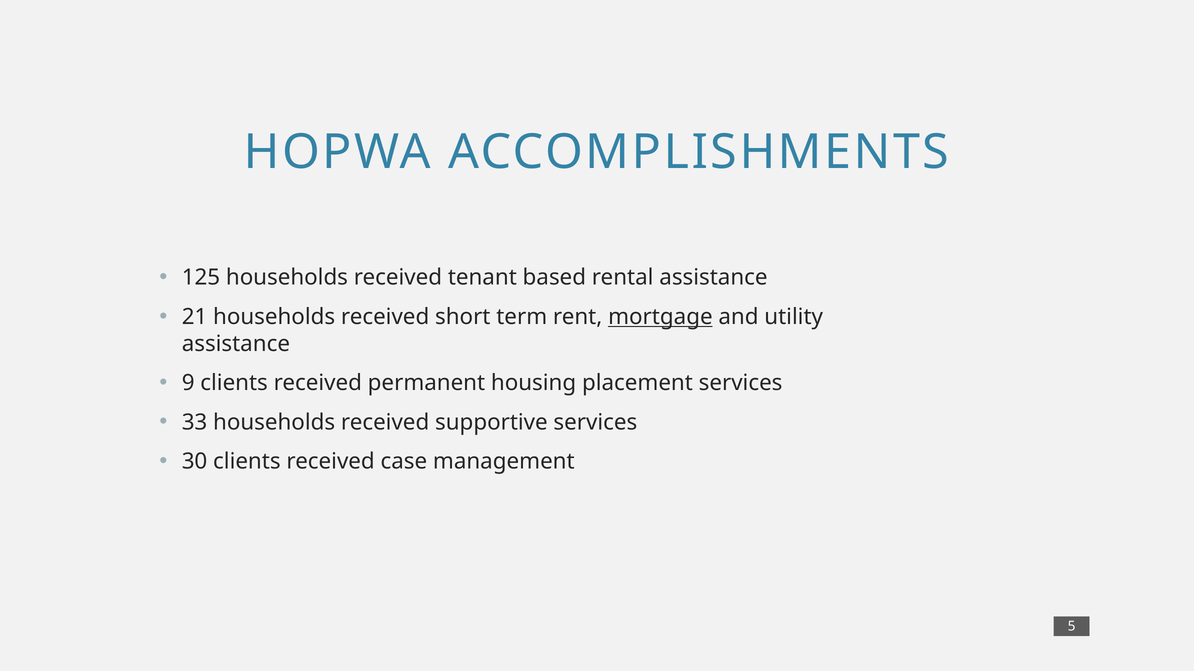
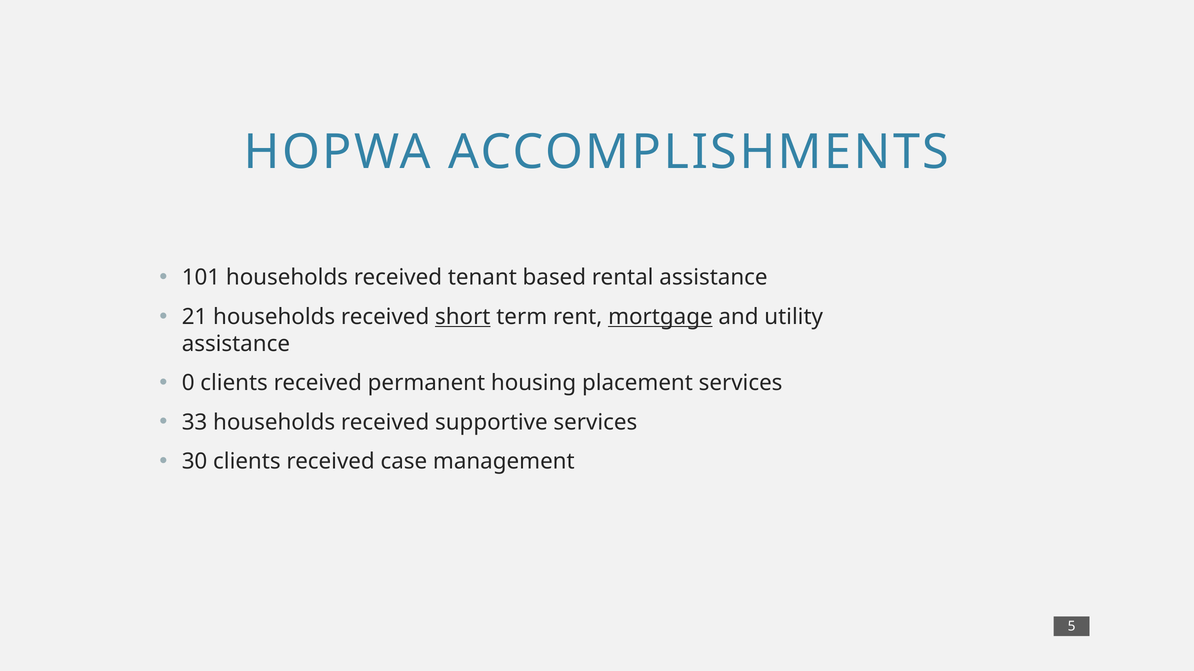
125: 125 -> 101
short underline: none -> present
9: 9 -> 0
